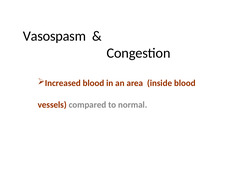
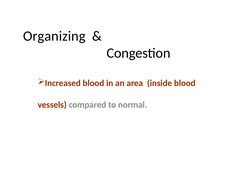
Vasospasm: Vasospasm -> Organizing
